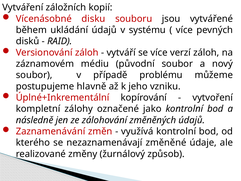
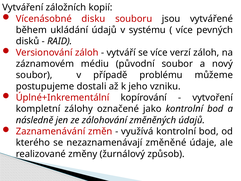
hlavně: hlavně -> dostali
